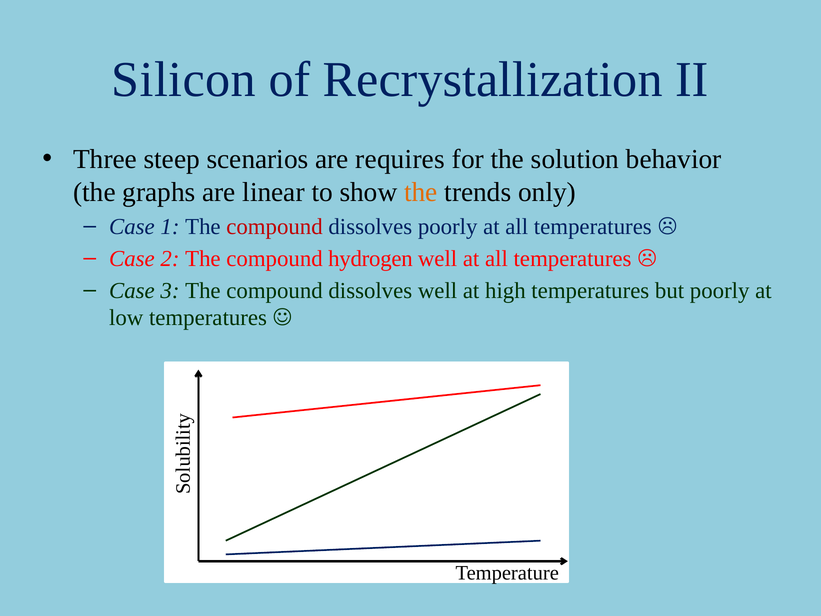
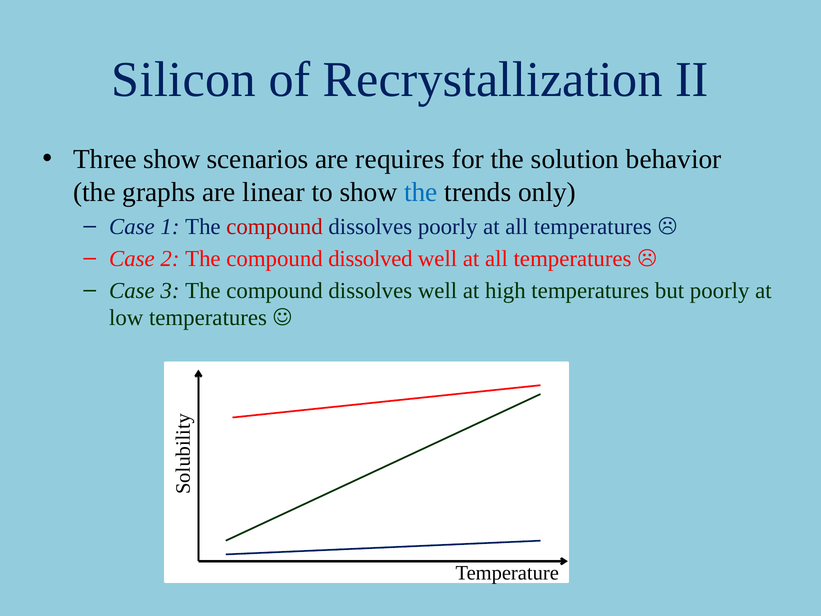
Three steep: steep -> show
the at (421, 192) colour: orange -> blue
hydrogen: hydrogen -> dissolved
